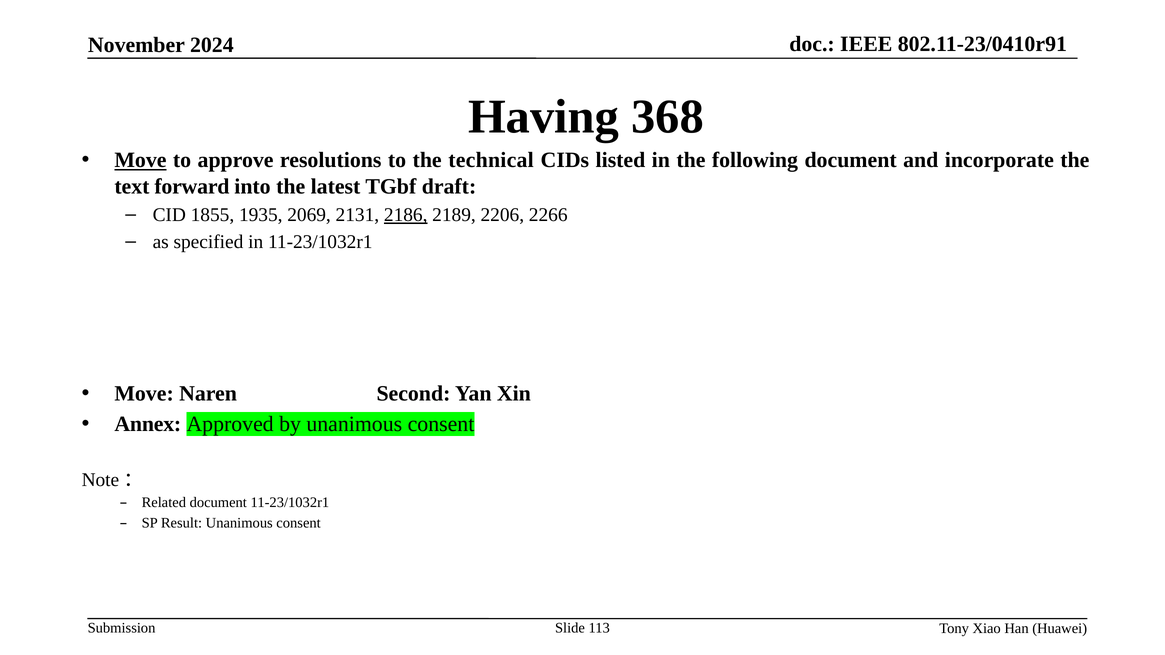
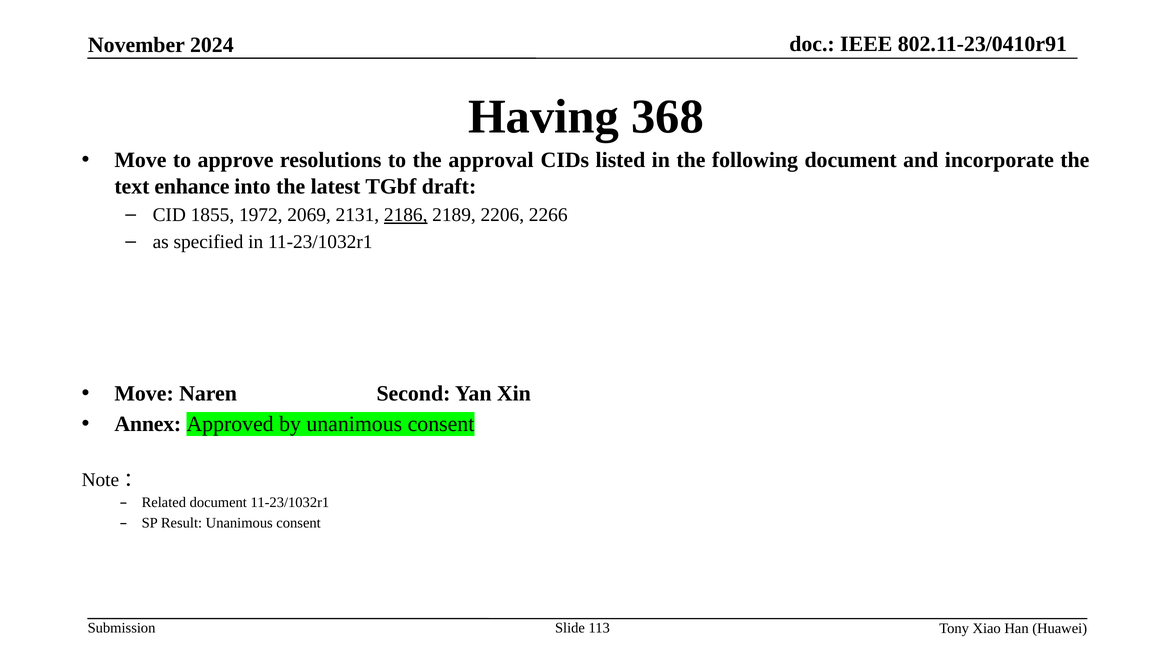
Move at (140, 160) underline: present -> none
technical: technical -> approval
forward: forward -> enhance
1935: 1935 -> 1972
